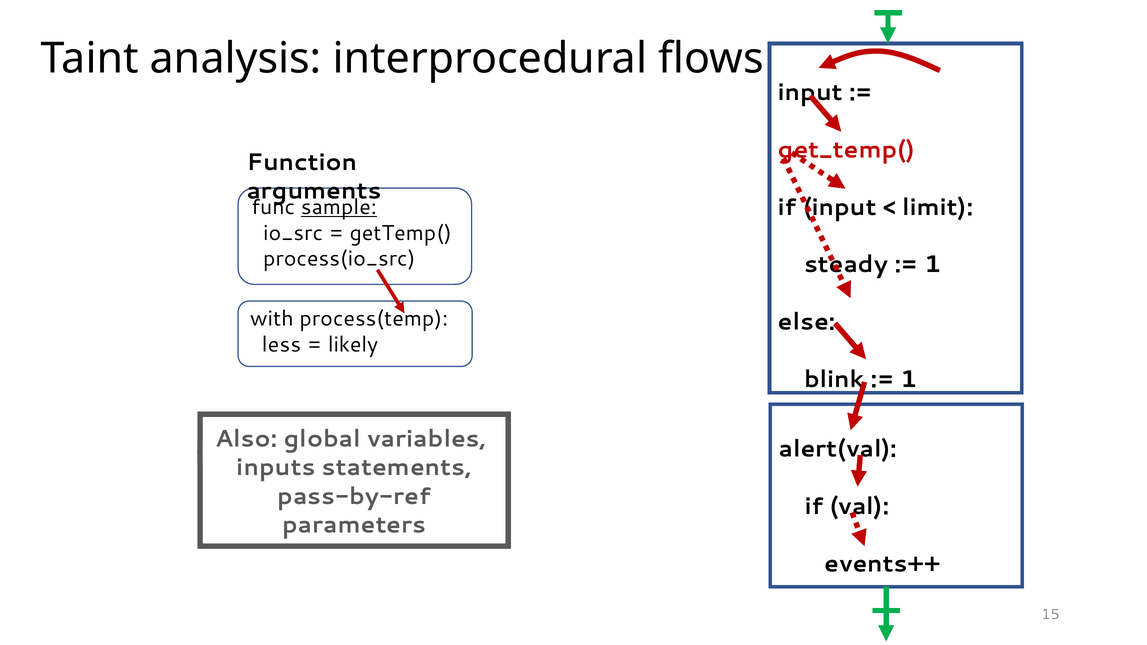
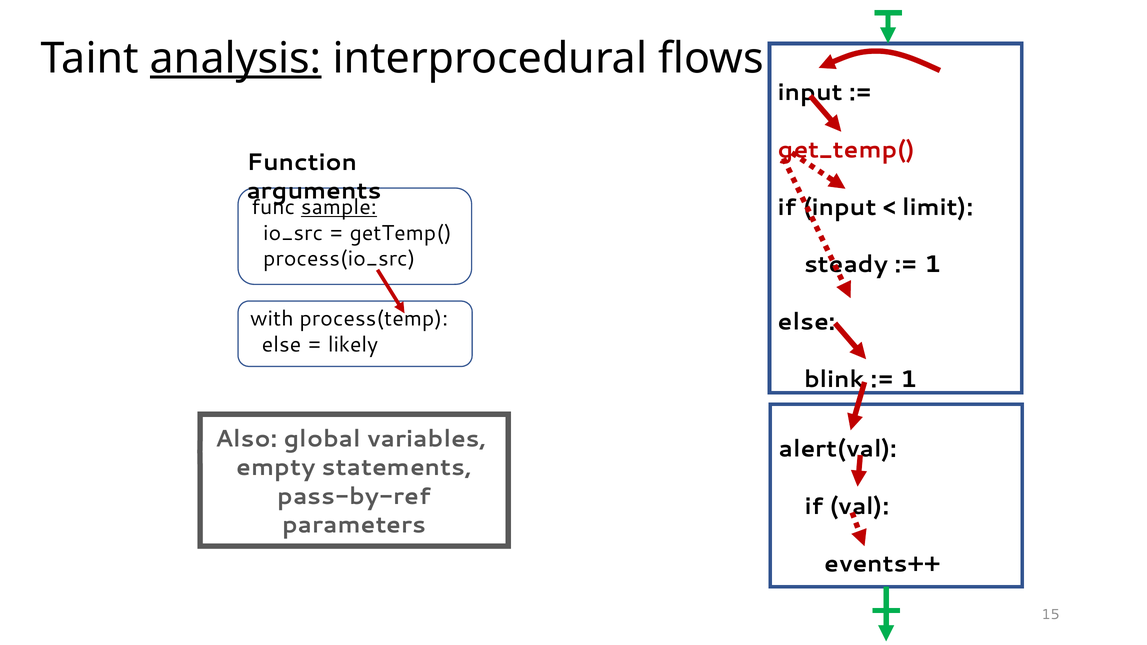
analysis underline: none -> present
less at (281, 345): less -> else
inputs: inputs -> empty
